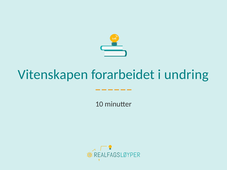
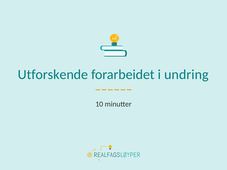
Vitenskapen: Vitenskapen -> Utforskende
